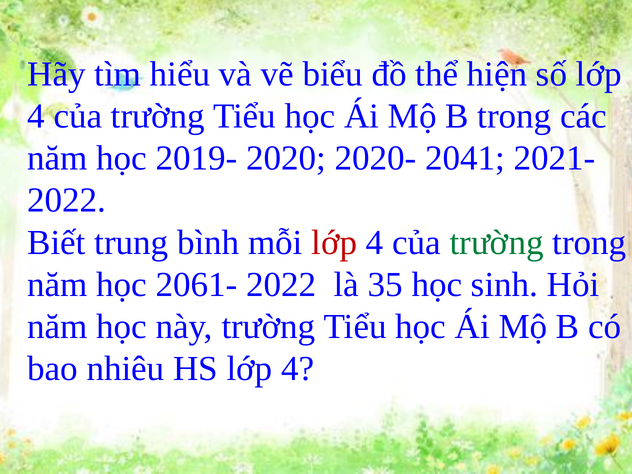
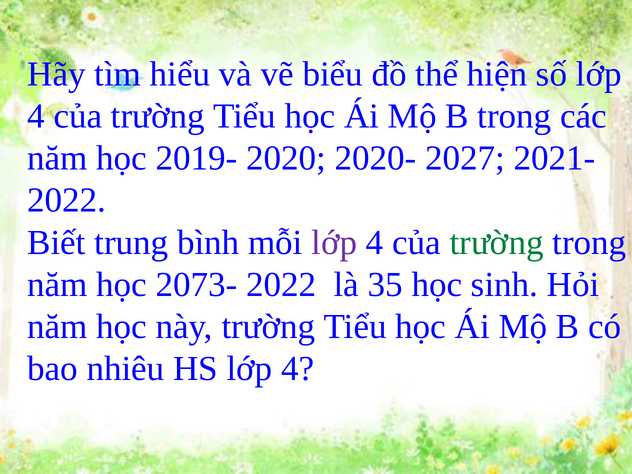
2041: 2041 -> 2027
lớp at (334, 243) colour: red -> purple
2061-: 2061- -> 2073-
